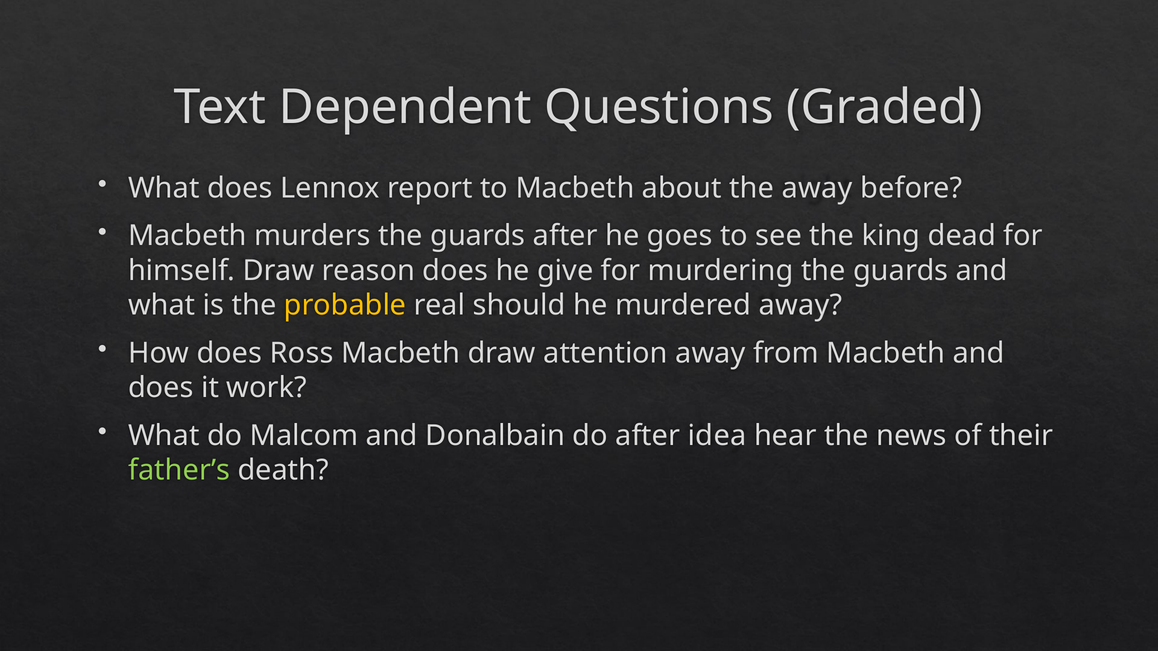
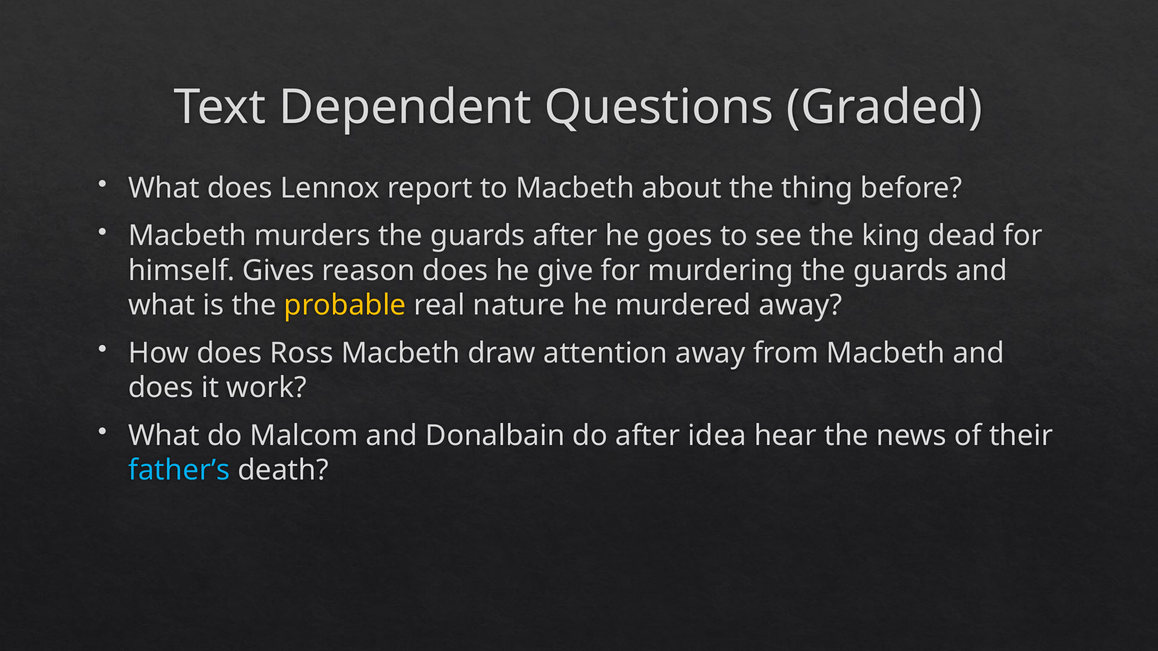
the away: away -> thing
himself Draw: Draw -> Gives
should: should -> nature
father’s colour: light green -> light blue
